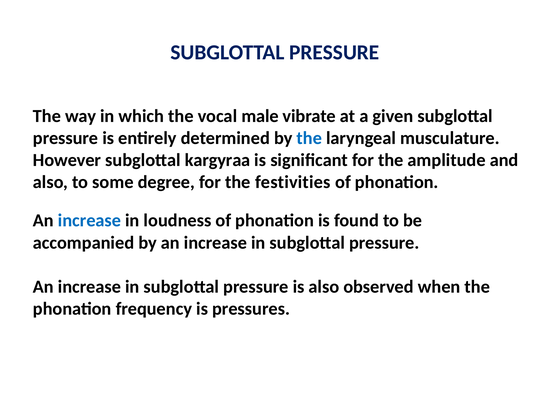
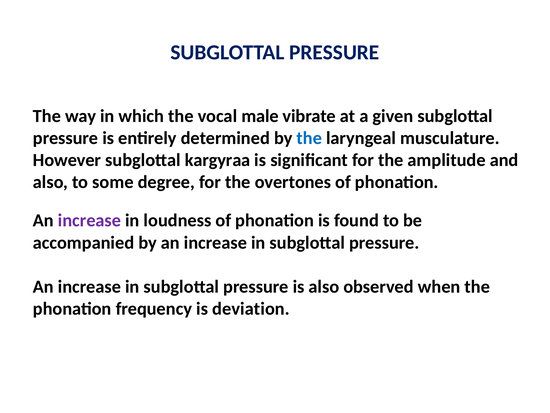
festivities: festivities -> overtones
increase at (90, 220) colour: blue -> purple
pressures: pressures -> deviation
